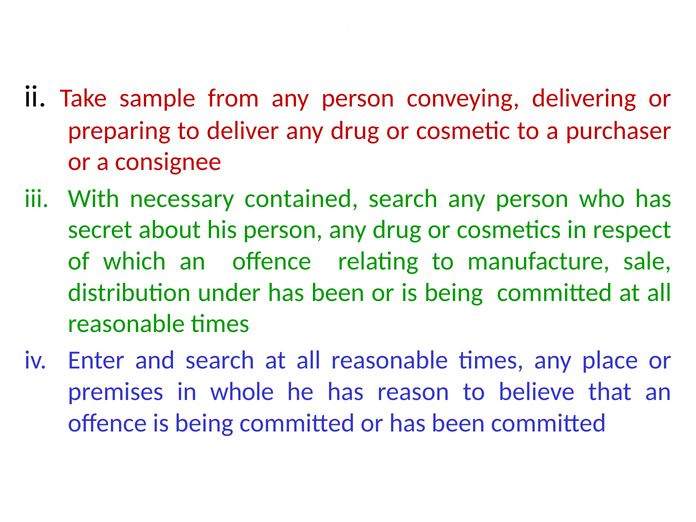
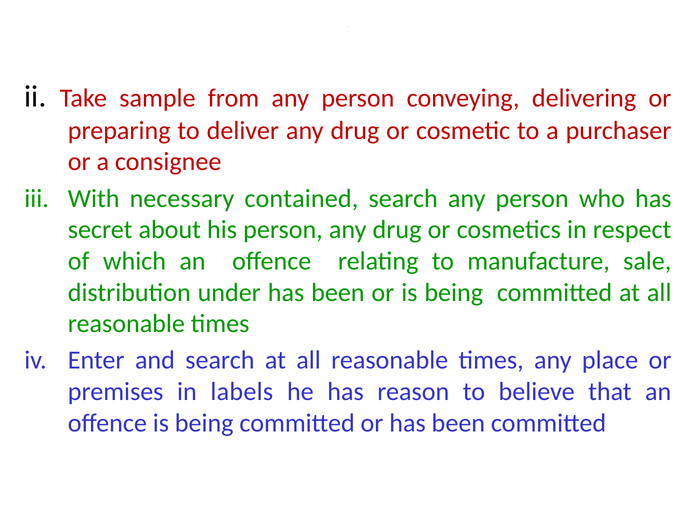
whole: whole -> labels
